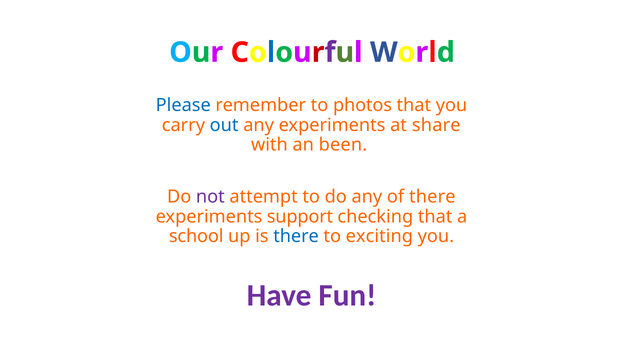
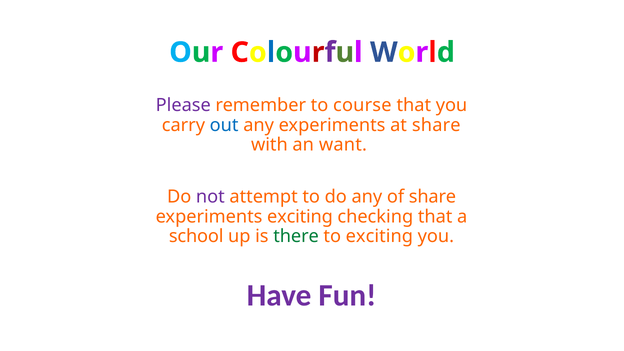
Please colour: blue -> purple
photos: photos -> course
been: been -> want
of there: there -> share
experiments support: support -> exciting
there at (296, 236) colour: blue -> green
